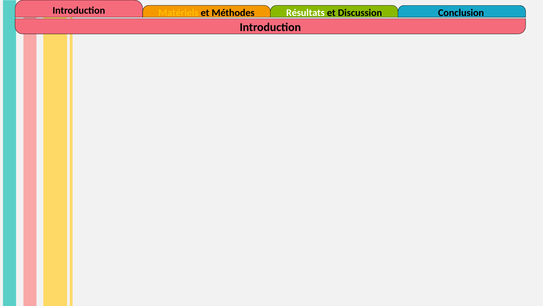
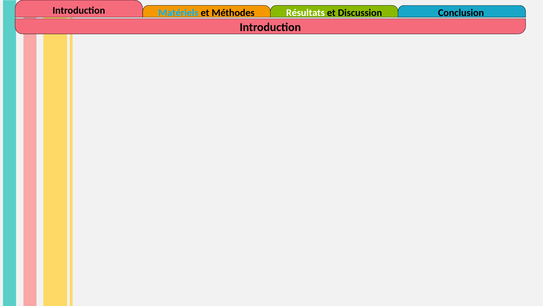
Matériels colour: yellow -> light blue
